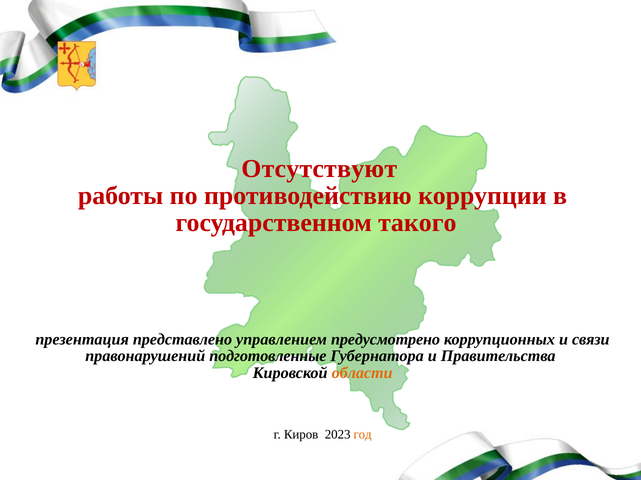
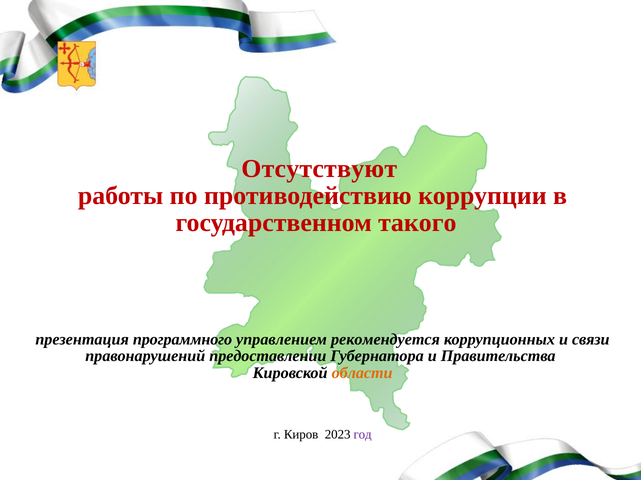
представлено: представлено -> программного
предусмотрено: предусмотрено -> рекомендуется
подготовленные: подготовленные -> предоставлении
год colour: orange -> purple
